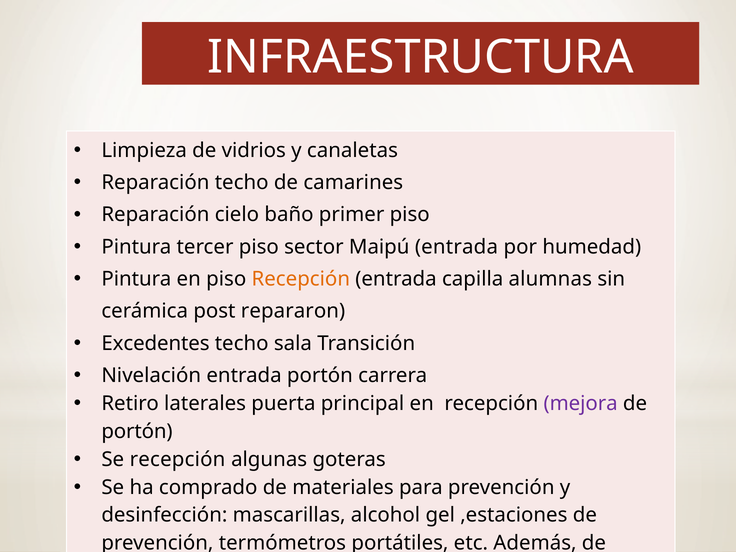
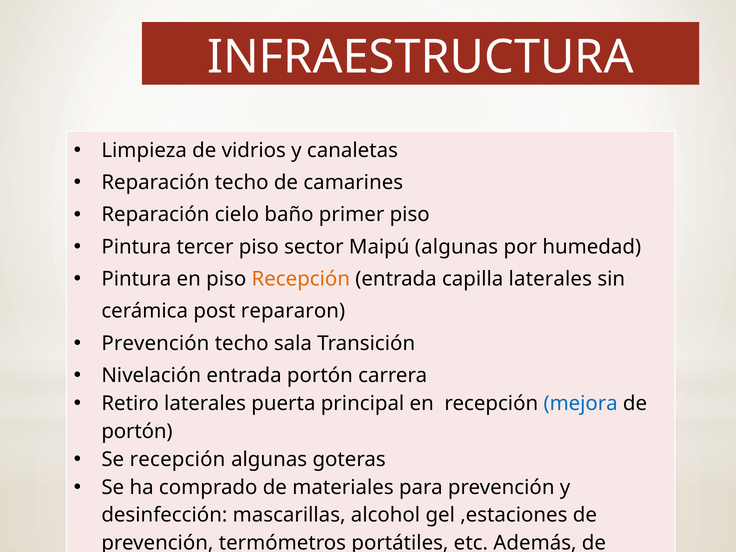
Maipú entrada: entrada -> algunas
capilla alumnas: alumnas -> laterales
Excedentes at (155, 343): Excedentes -> Prevención
mejora colour: purple -> blue
